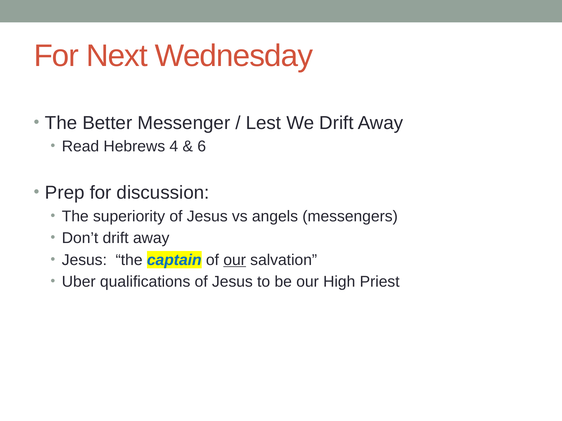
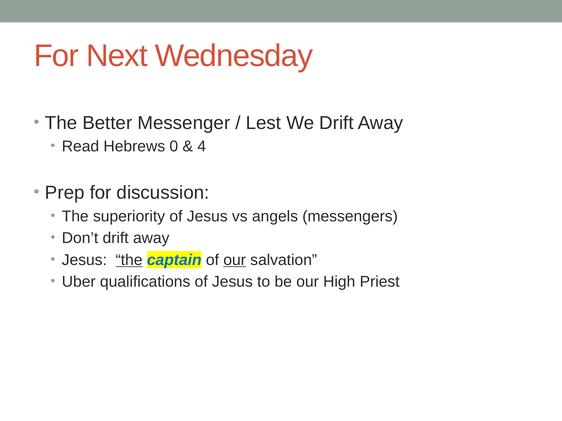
4: 4 -> 0
6: 6 -> 4
the at (129, 260) underline: none -> present
